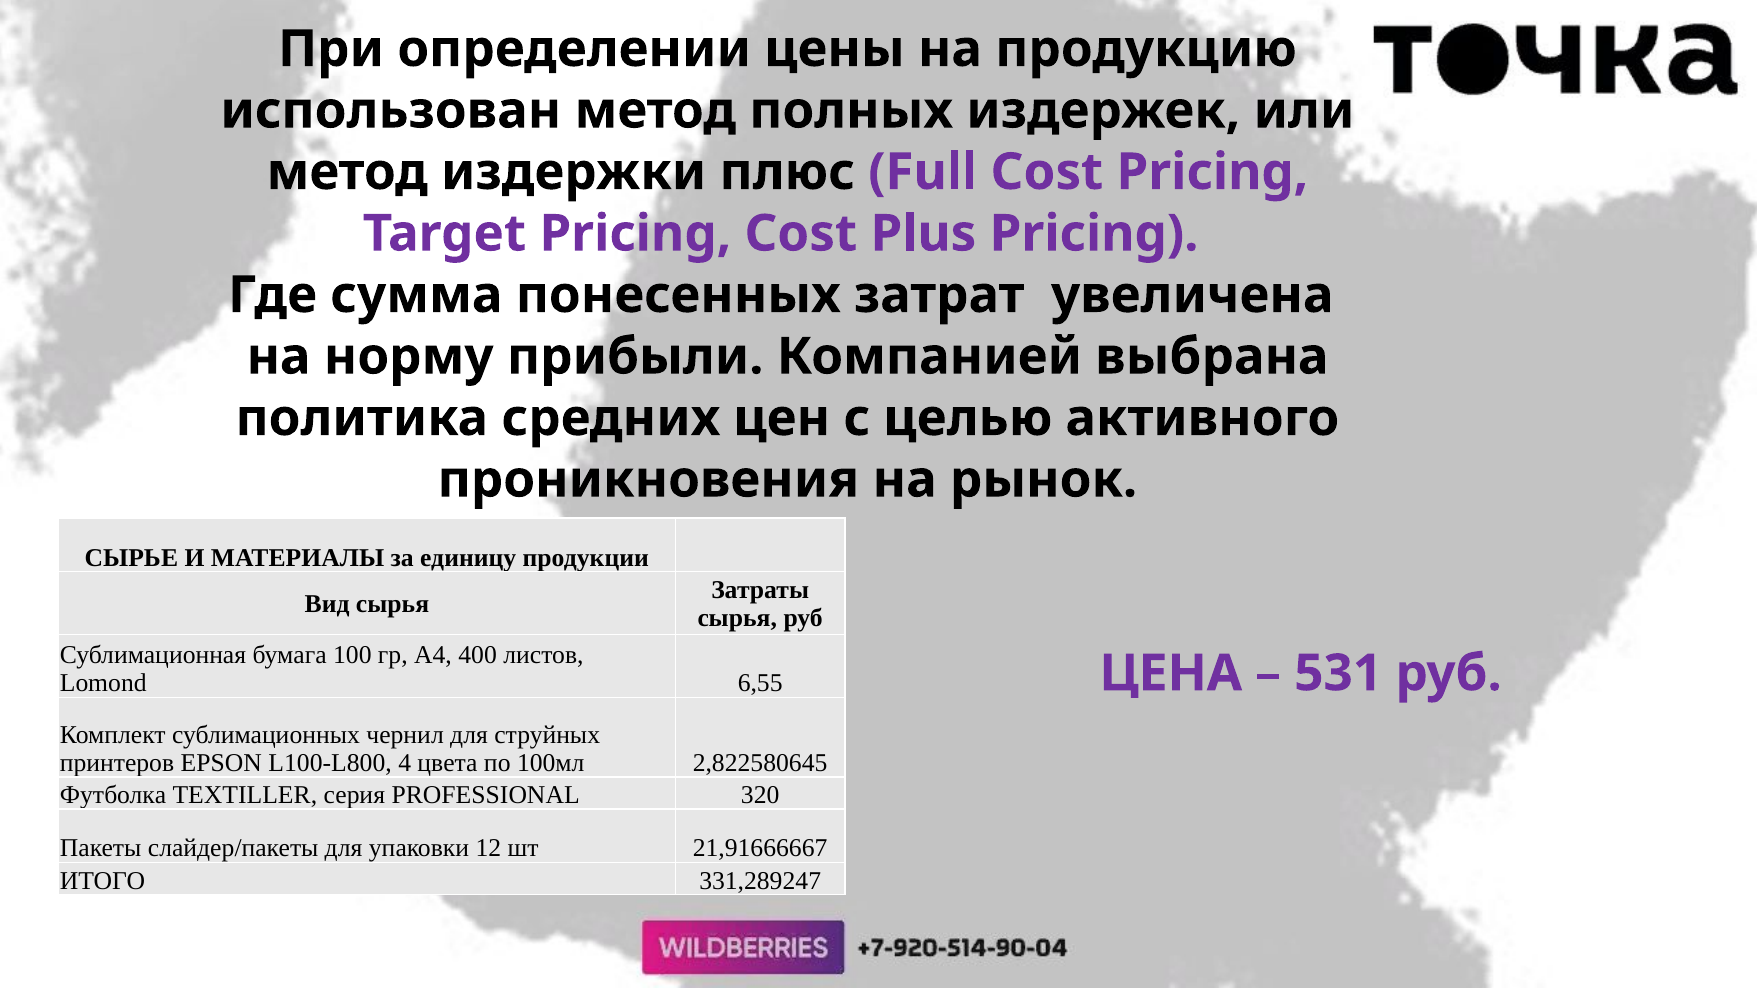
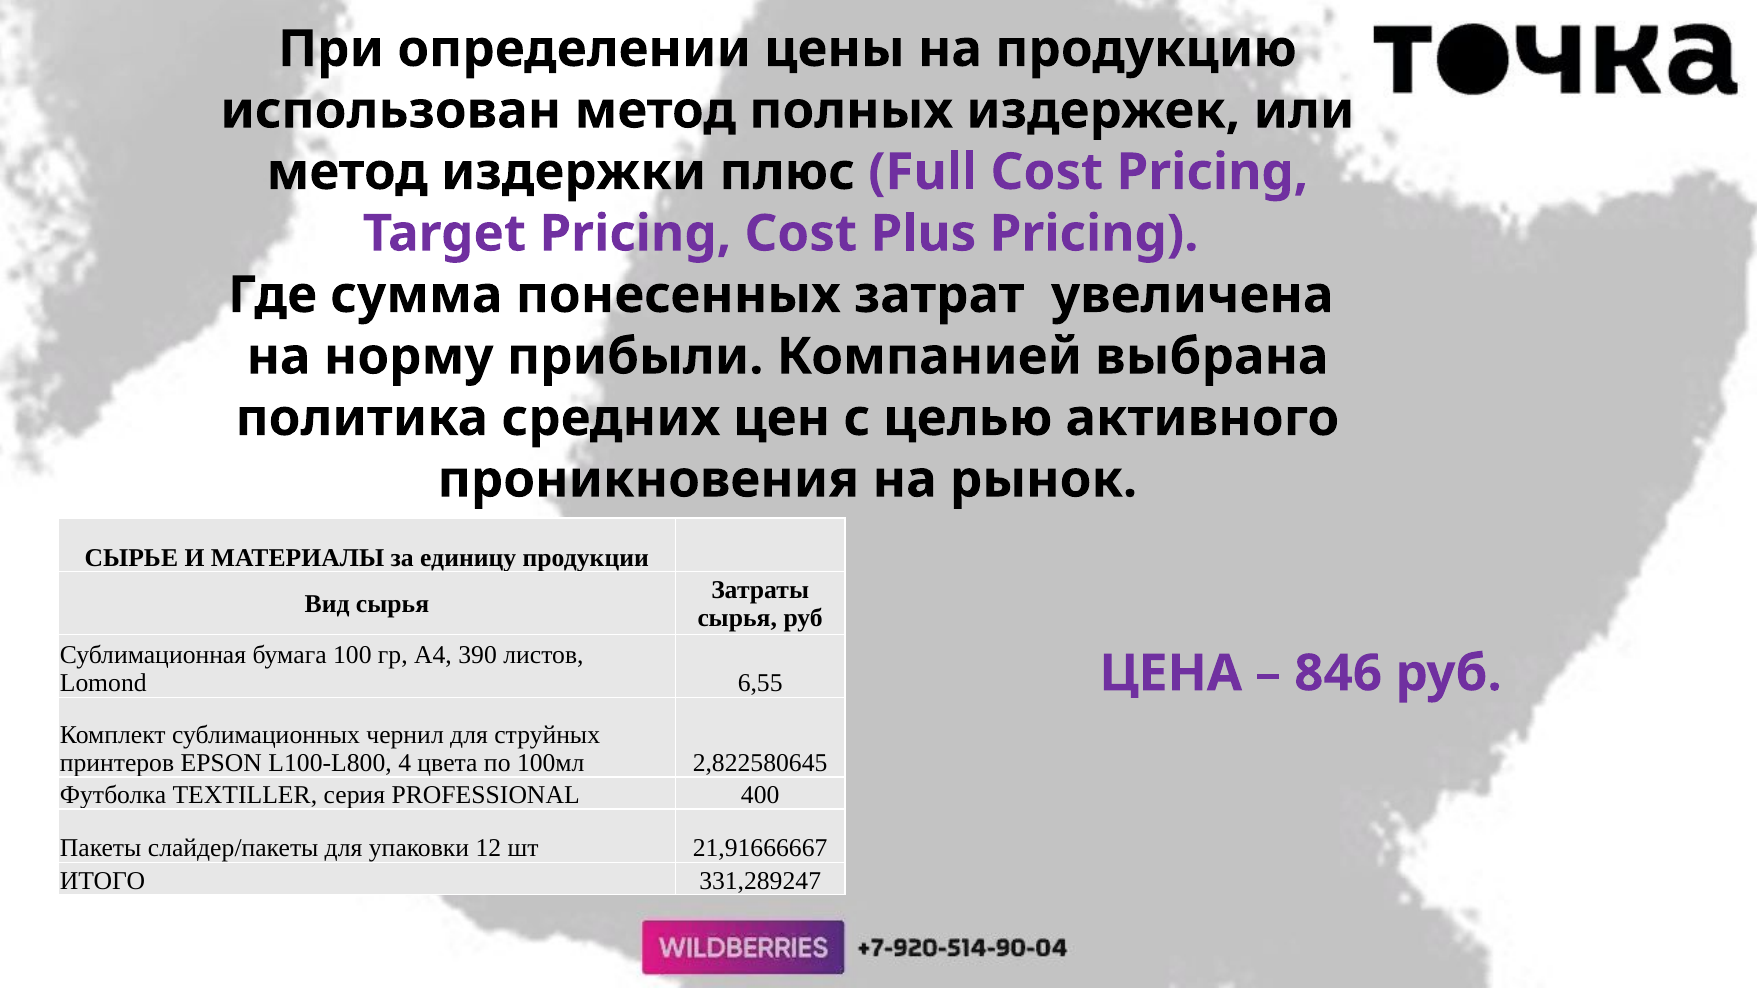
400: 400 -> 390
531: 531 -> 846
320: 320 -> 400
